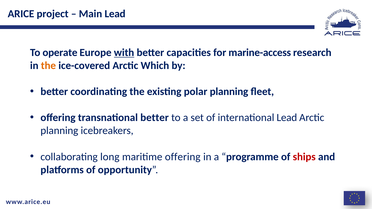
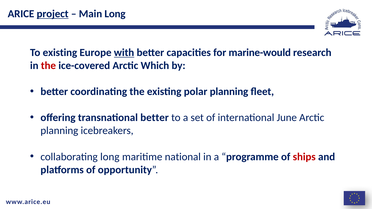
project underline: none -> present
Main Lead: Lead -> Long
To operate: operate -> existing
marine-access: marine-access -> marine-would
the at (48, 66) colour: orange -> red
international Lead: Lead -> June
maritime offering: offering -> national
